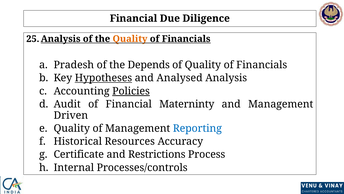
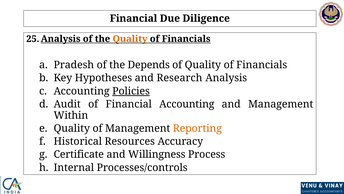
Hypotheses underline: present -> none
Analysed: Analysed -> Research
Financial Materninty: Materninty -> Accounting
Driven: Driven -> Within
Reporting colour: blue -> orange
Restrictions: Restrictions -> Willingness
